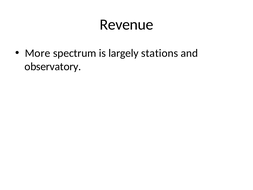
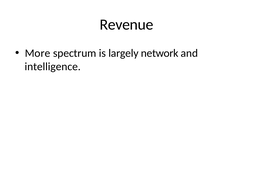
stations: stations -> network
observatory: observatory -> intelligence
